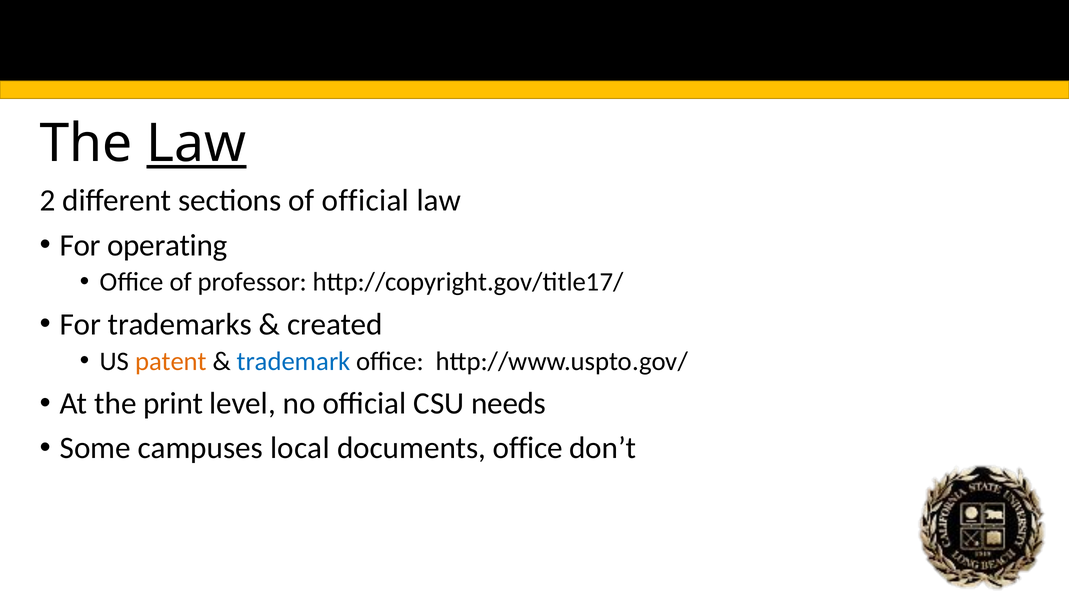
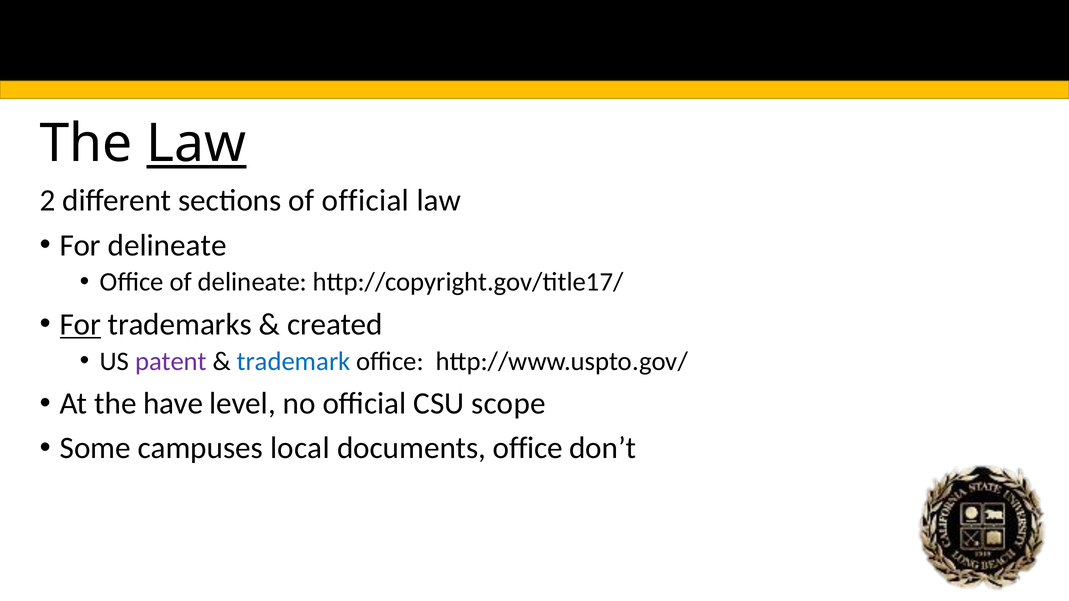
For operating: operating -> delineate
of professor: professor -> delineate
For at (80, 325) underline: none -> present
patent colour: orange -> purple
print: print -> have
needs: needs -> scope
